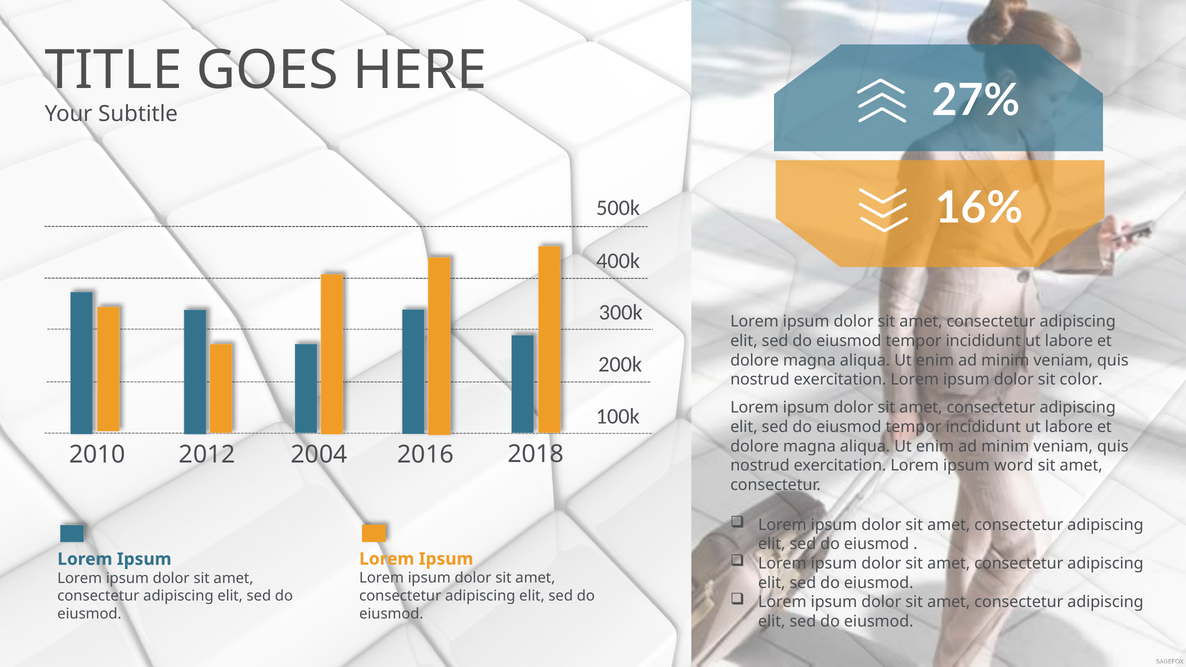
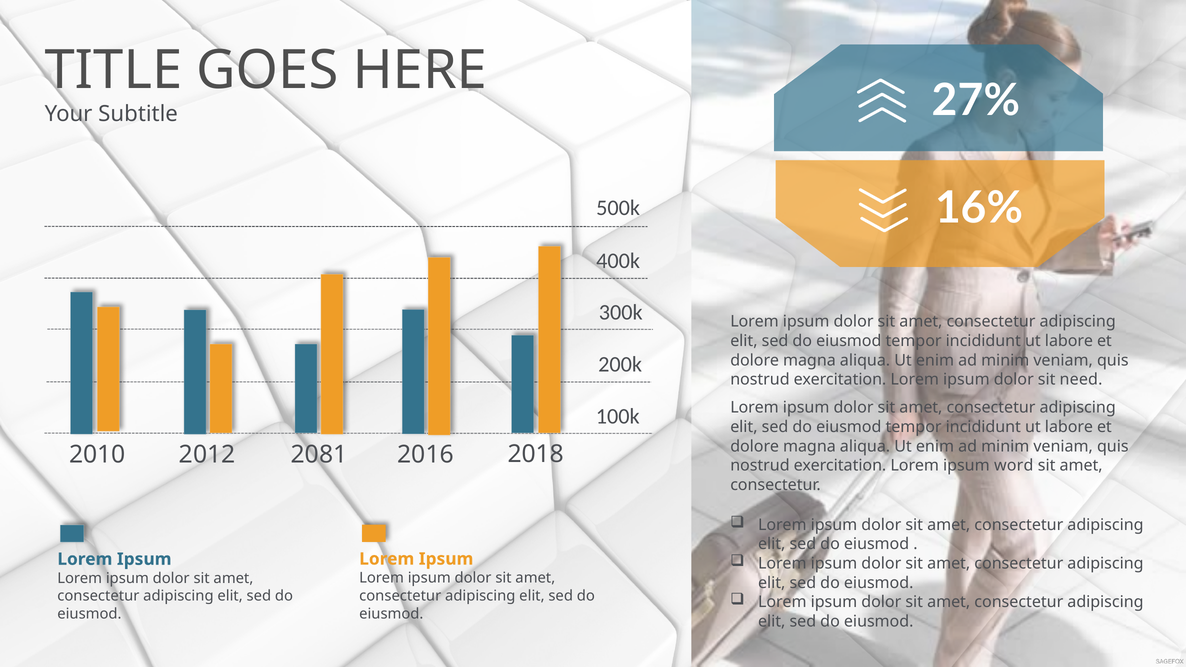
color: color -> need
2004: 2004 -> 2081
